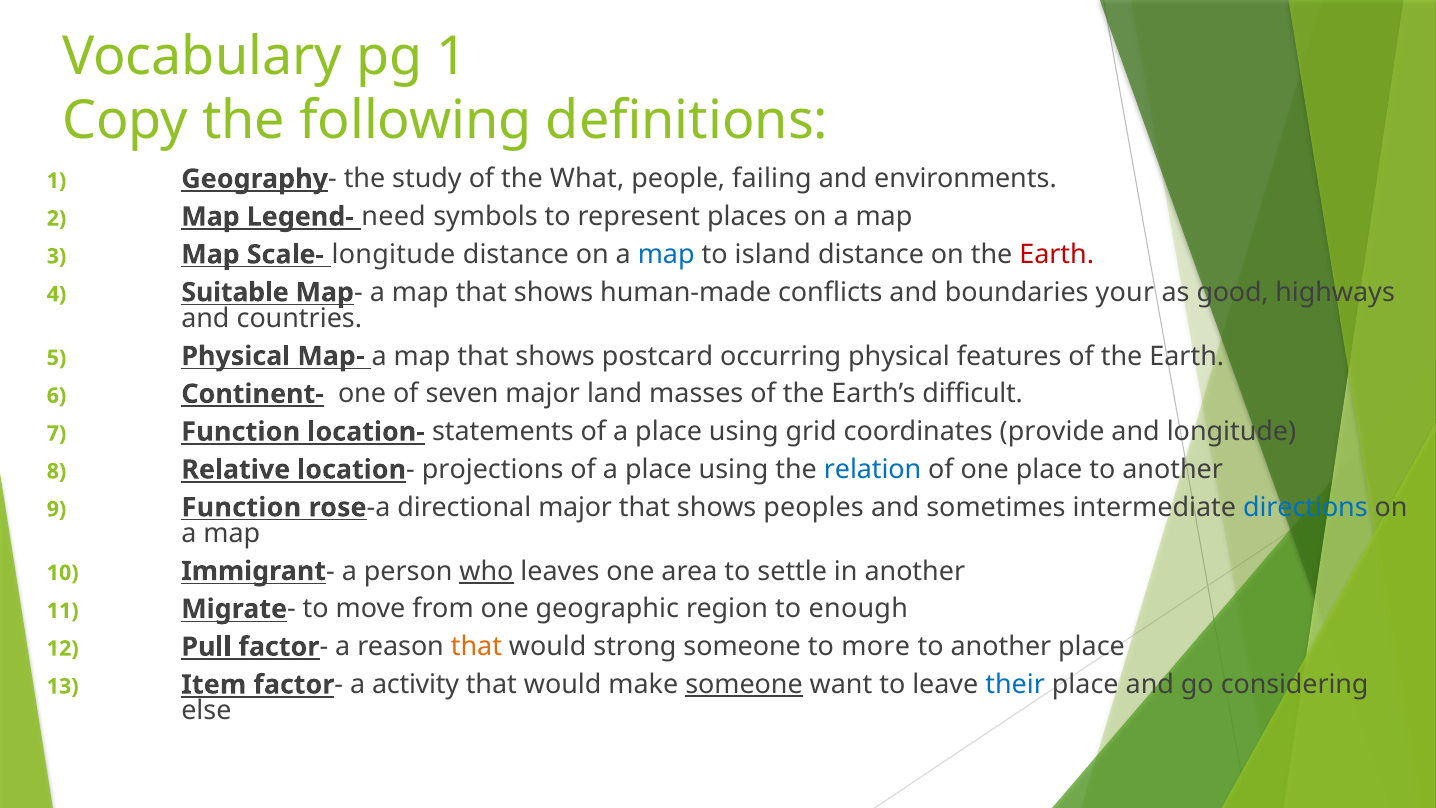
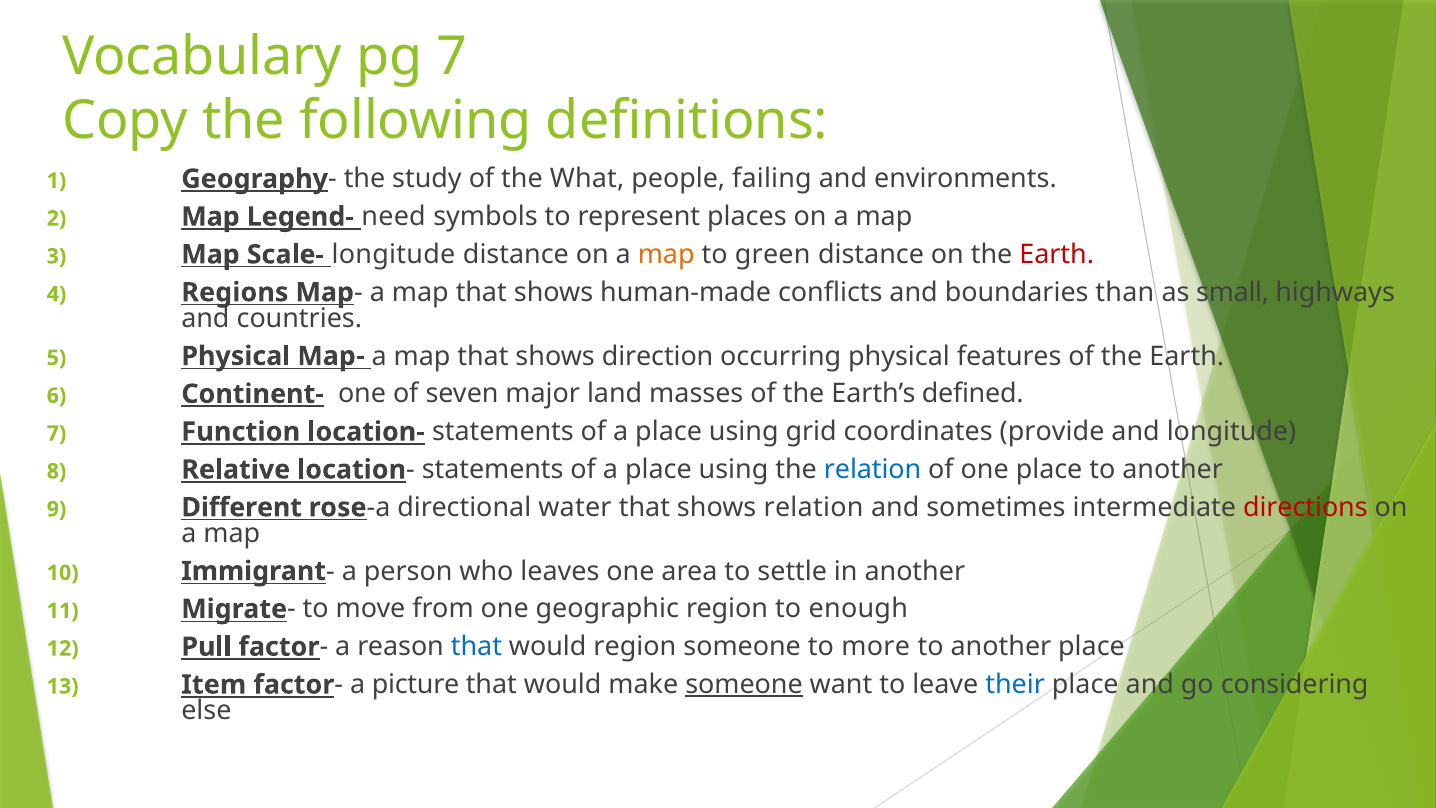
pg 1: 1 -> 7
map at (666, 255) colour: blue -> orange
island: island -> green
Suitable: Suitable -> Regions
your: your -> than
good: good -> small
postcard: postcard -> direction
difficult: difficult -> defined
projections at (493, 469): projections -> statements
Function at (241, 507): Function -> Different
directional major: major -> water
shows peoples: peoples -> relation
directions colour: blue -> red
who underline: present -> none
that at (476, 647) colour: orange -> blue
would strong: strong -> region
activity: activity -> picture
